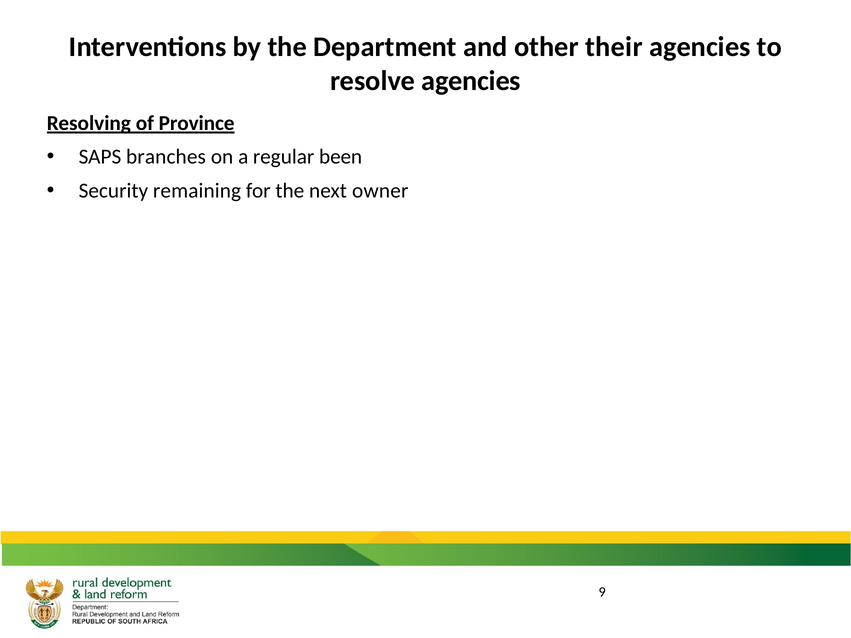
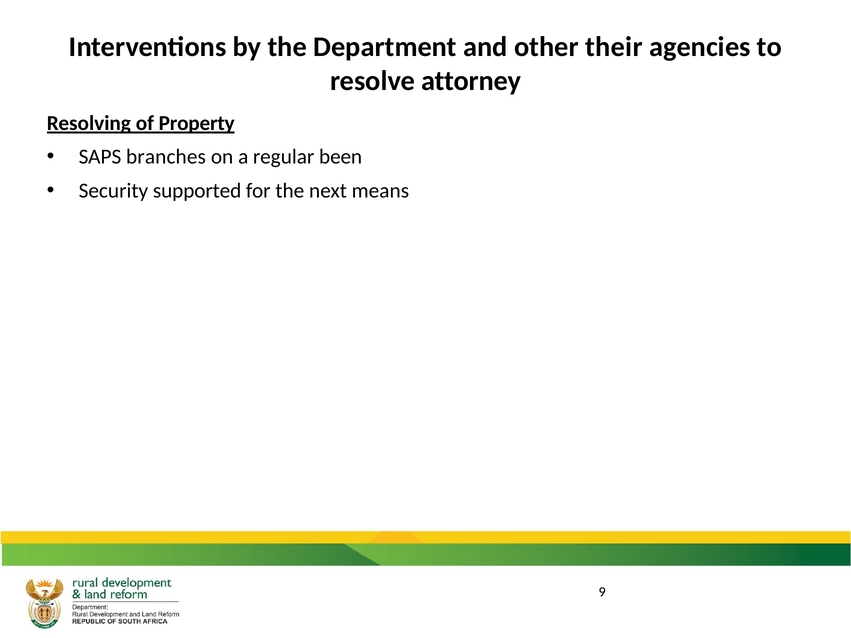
resolve agencies: agencies -> attorney
Province: Province -> Property
remaining: remaining -> supported
owner: owner -> means
